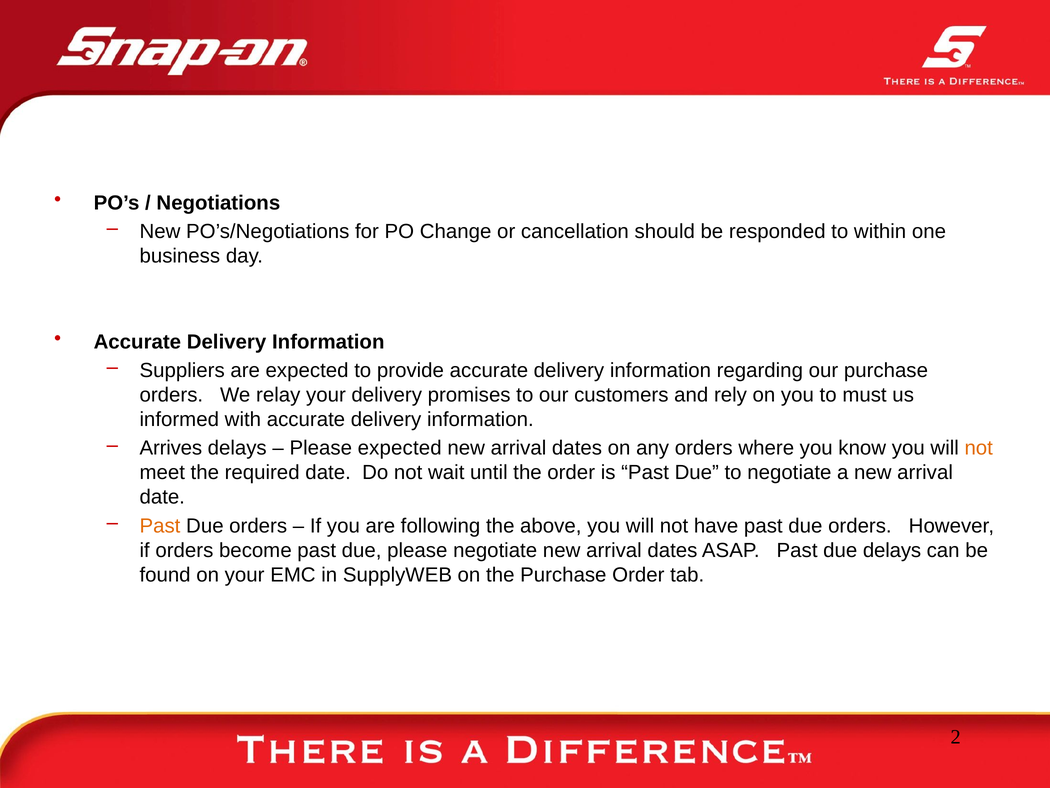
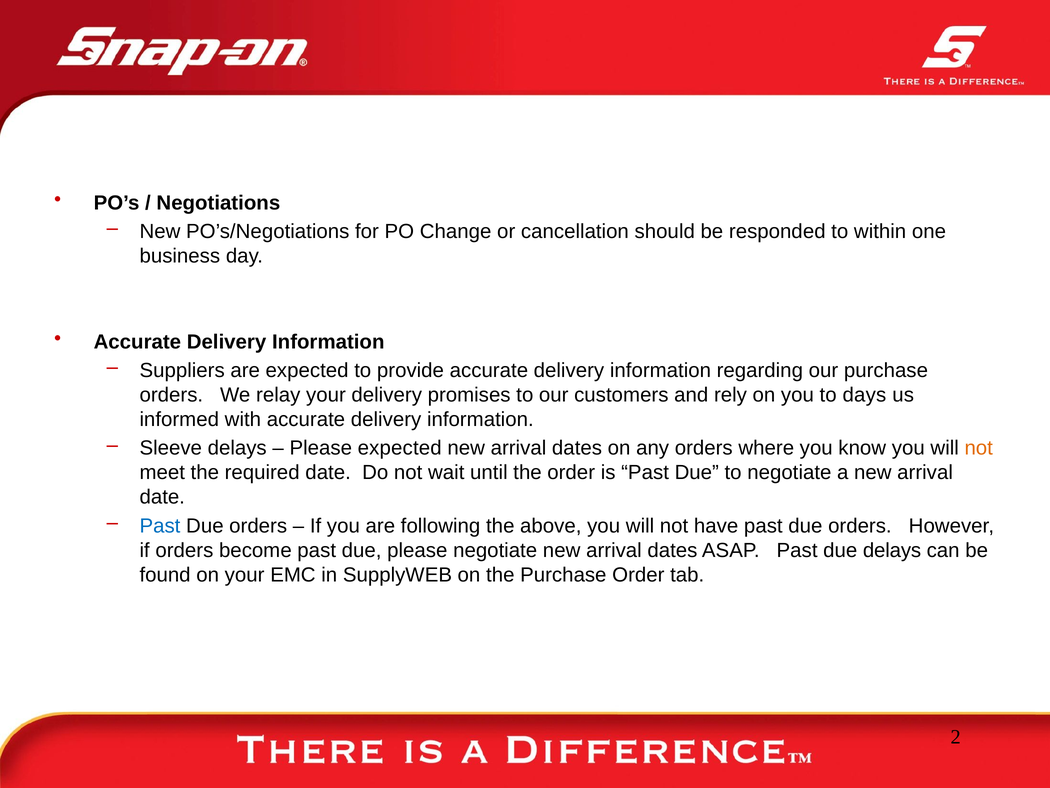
must: must -> days
Arrives: Arrives -> Sleeve
Past at (160, 525) colour: orange -> blue
